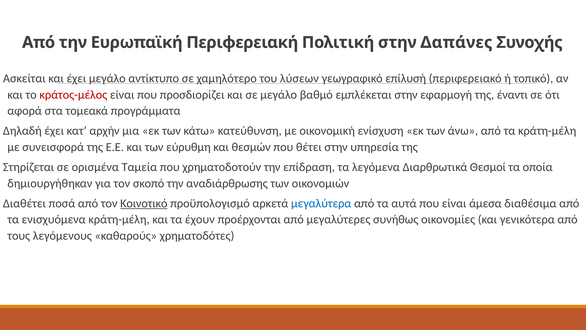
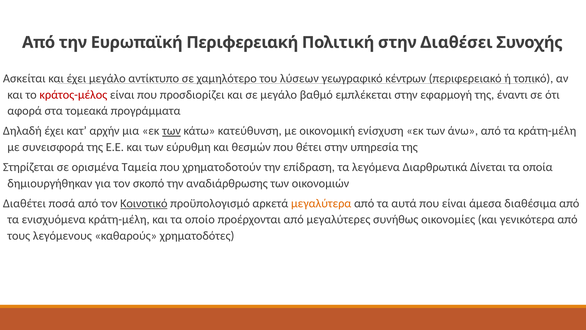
Δαπάνες: Δαπάνες -> Διαθέσει
επίλυσή: επίλυσή -> κέντρων
των at (172, 131) underline: none -> present
Θεσμοί: Θεσμοί -> Δίνεται
μεγαλύτερα colour: blue -> orange
έχουν: έχουν -> οποίο
